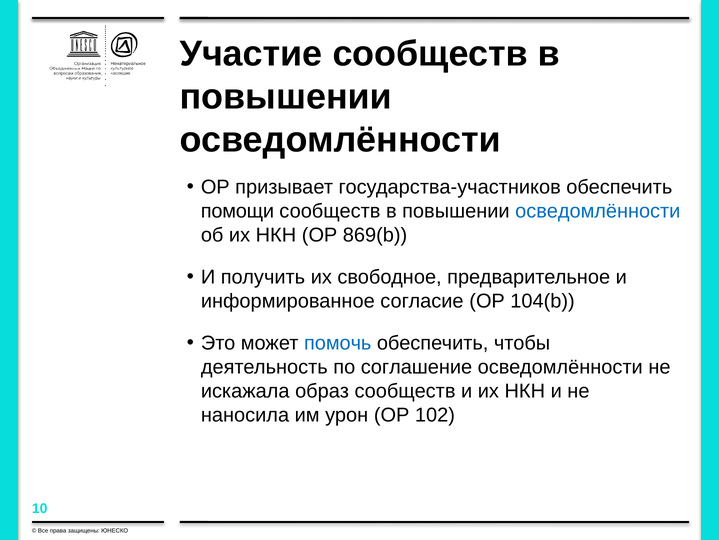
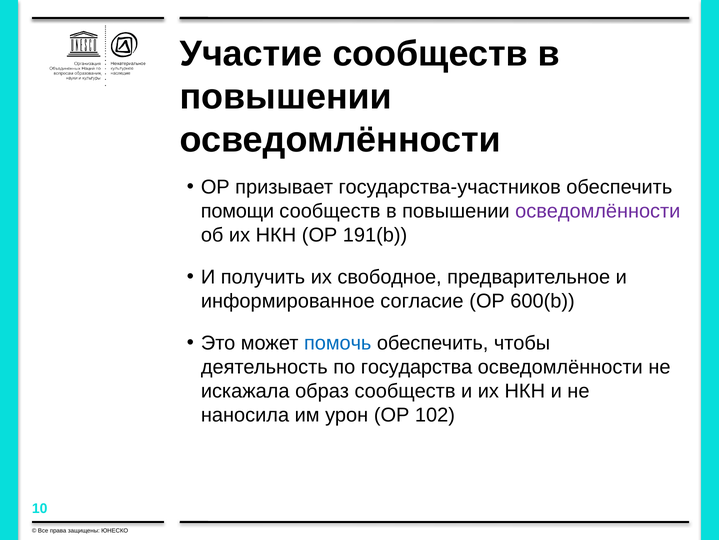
осведомлённости at (598, 211) colour: blue -> purple
869(b: 869(b -> 191(b
104(b: 104(b -> 600(b
соглашение: соглашение -> государства
